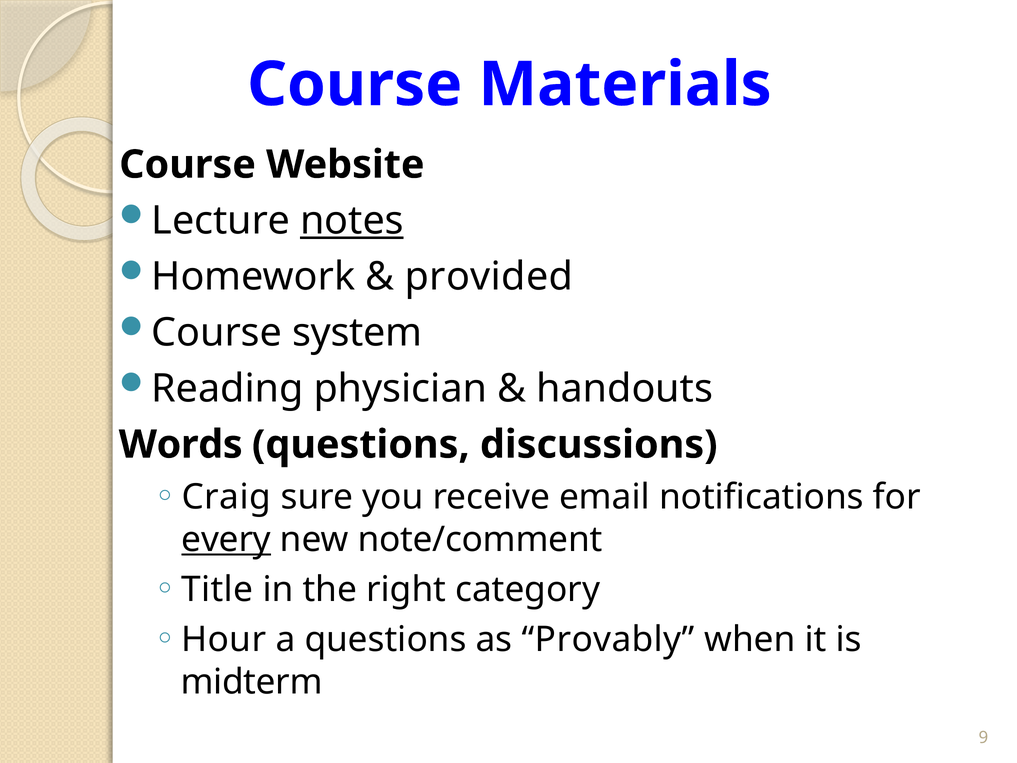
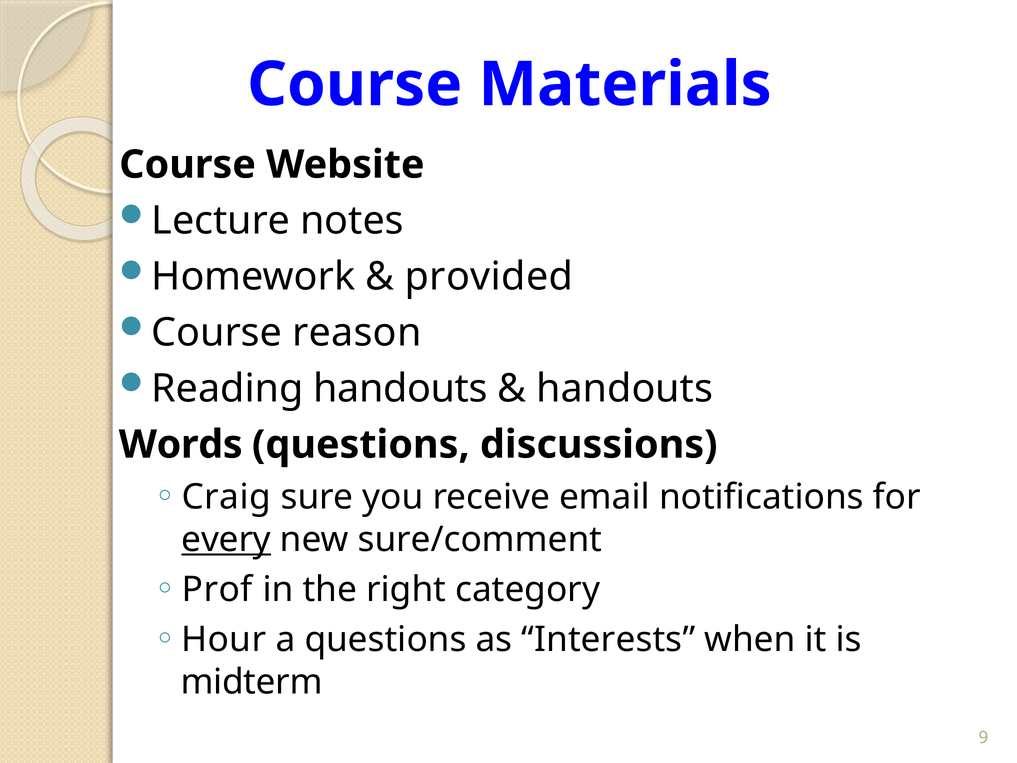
notes underline: present -> none
system: system -> reason
Reading physician: physician -> handouts
note/comment: note/comment -> sure/comment
Title: Title -> Prof
Provably: Provably -> Interests
